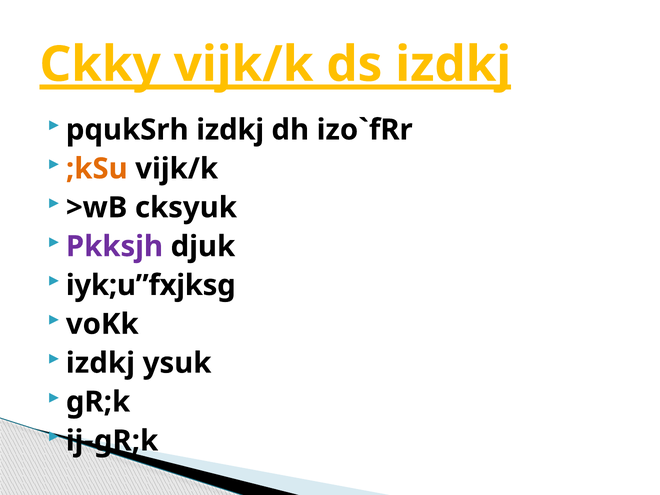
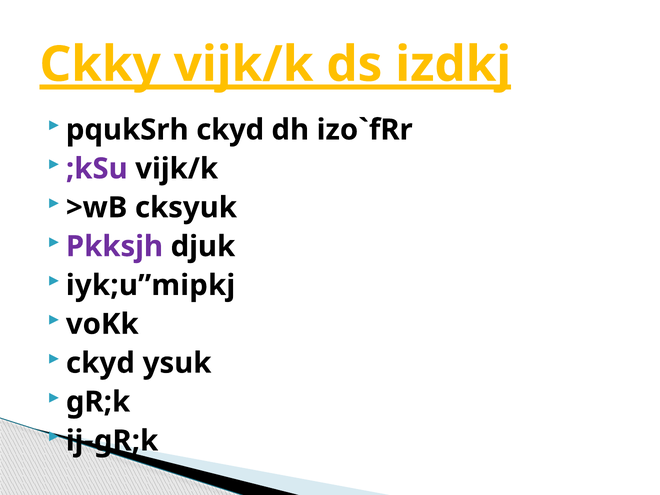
pqukSrh izdkj: izdkj -> ckyd
;kSu colour: orange -> purple
iyk;u”fxjksg: iyk;u”fxjksg -> iyk;u”mipkj
izdkj at (100, 363): izdkj -> ckyd
